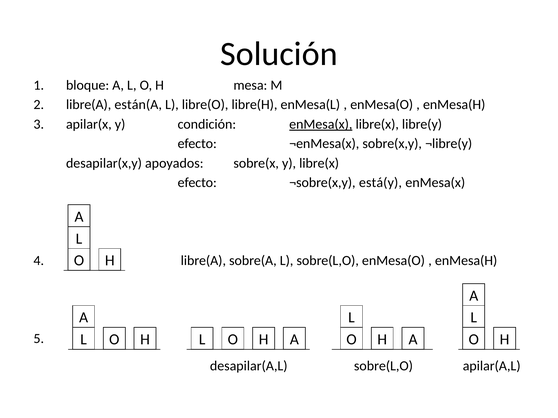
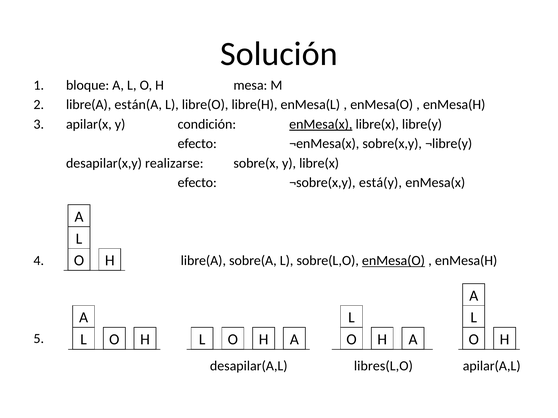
apoyados: apoyados -> realizarse
enMesa(O at (393, 261) underline: none -> present
sobre(L,O at (383, 366): sobre(L,O -> libres(L,O
